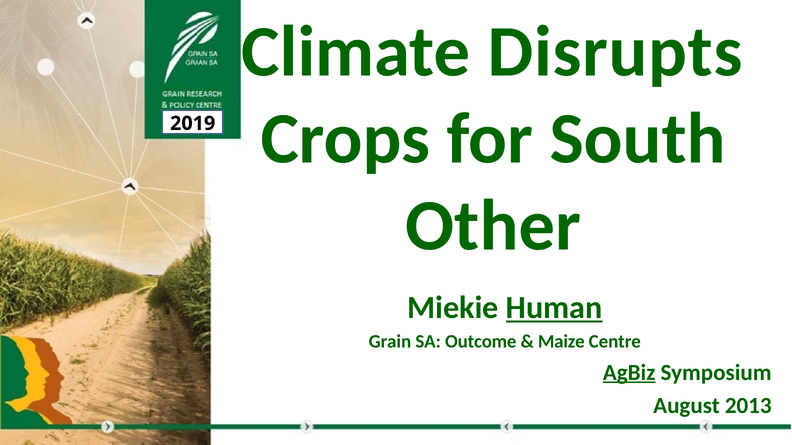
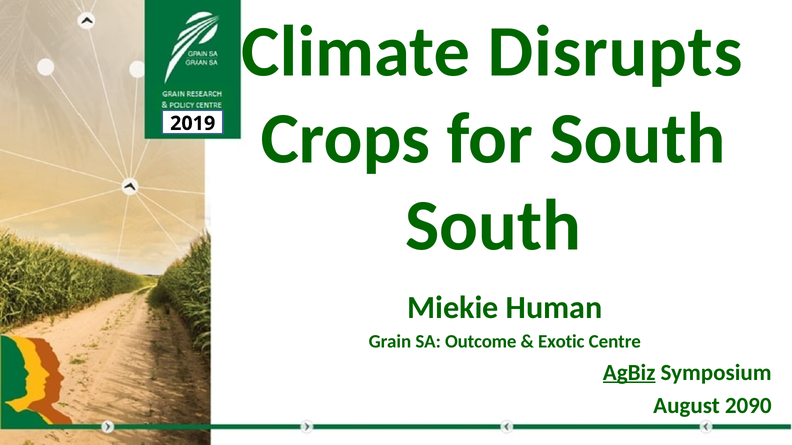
Other at (493, 226): Other -> South
Human underline: present -> none
Maize: Maize -> Exotic
2013: 2013 -> 2090
